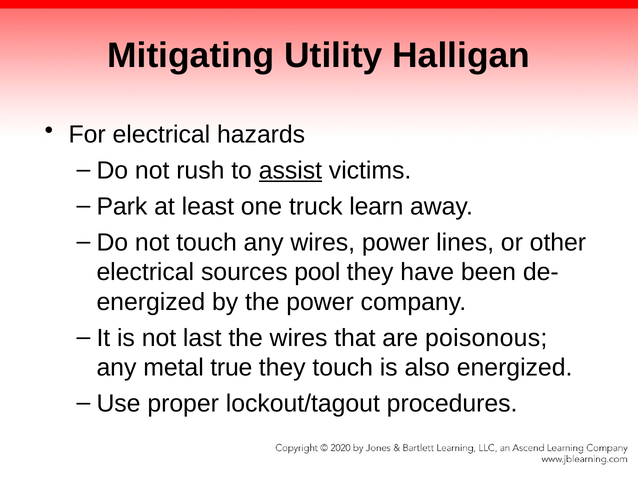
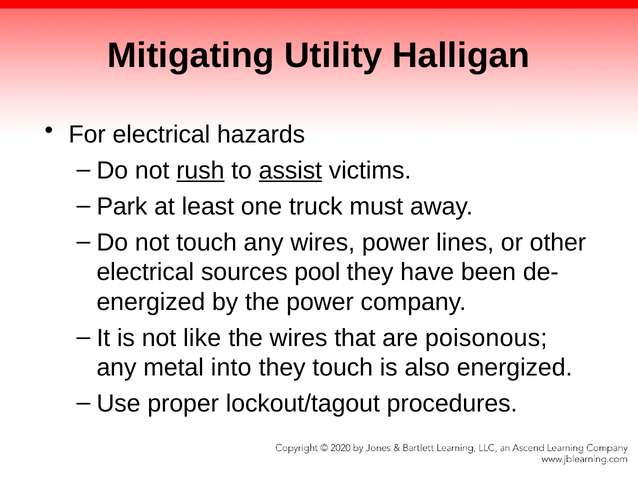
rush underline: none -> present
learn: learn -> must
last: last -> like
true: true -> into
